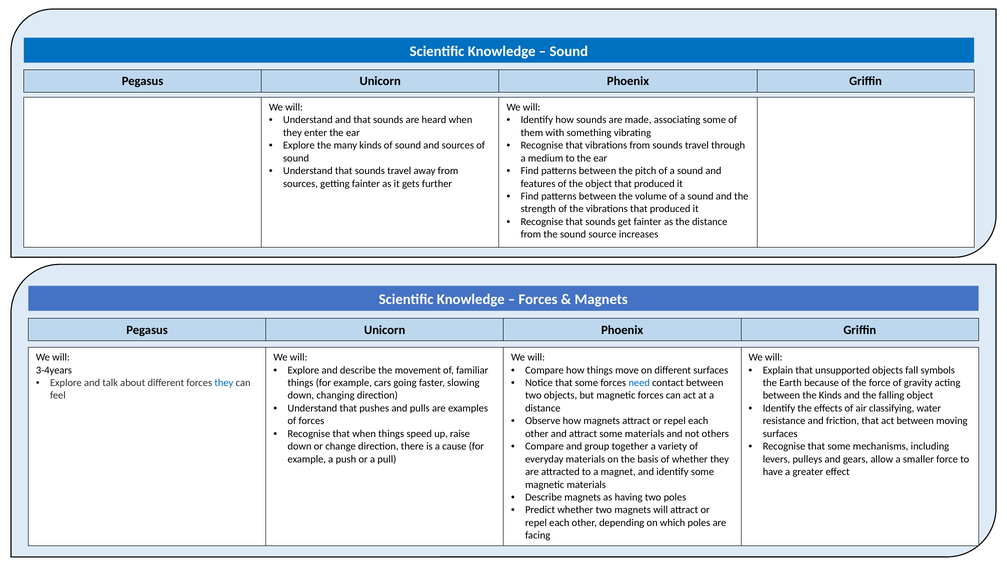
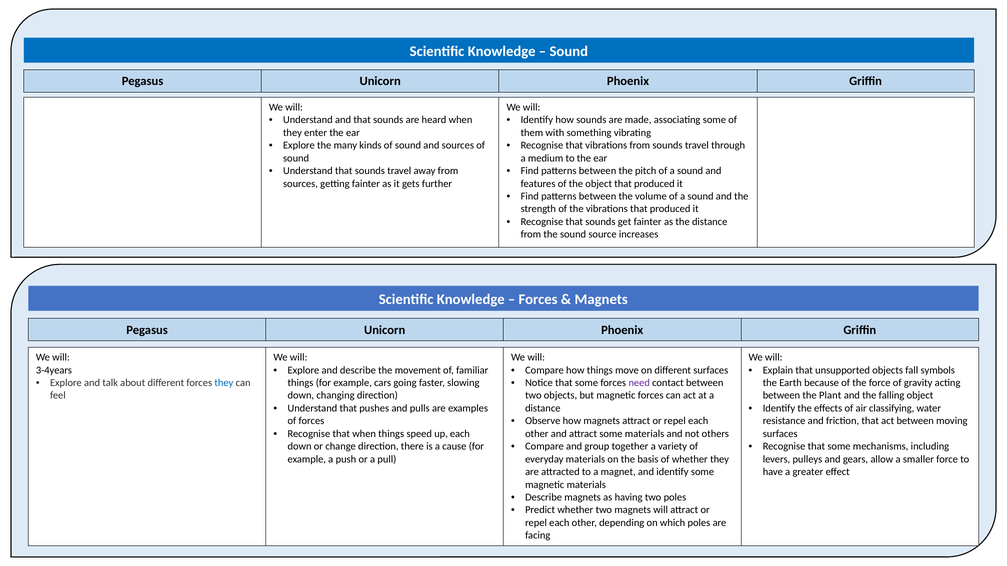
need colour: blue -> purple
the Kinds: Kinds -> Plant
up raise: raise -> each
